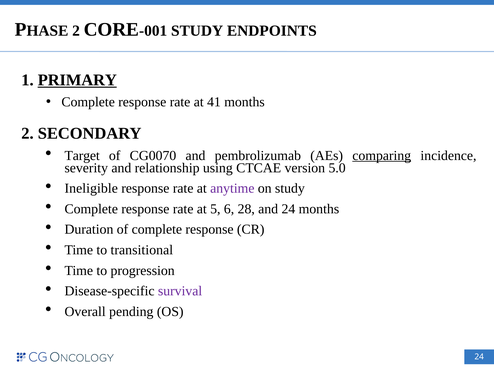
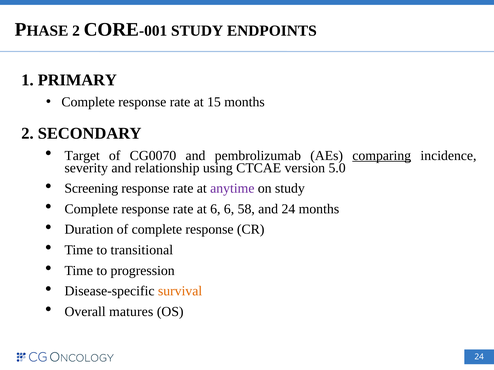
PRIMARY underline: present -> none
41: 41 -> 15
Ineligible: Ineligible -> Screening
at 5: 5 -> 6
28: 28 -> 58
survival colour: purple -> orange
pending: pending -> matures
